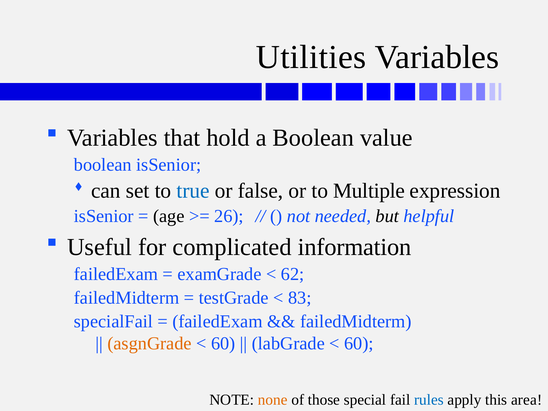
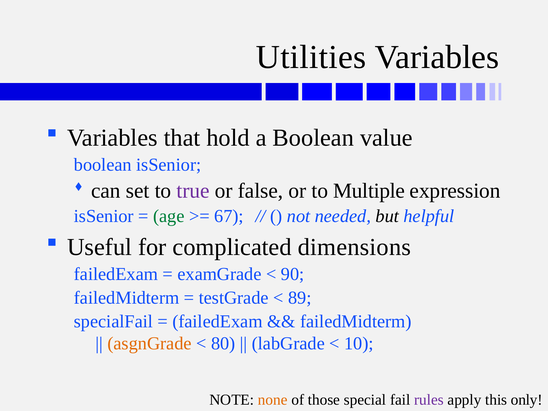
true colour: blue -> purple
age colour: black -> green
26: 26 -> 67
information: information -> dimensions
62: 62 -> 90
83: 83 -> 89
60 at (223, 343): 60 -> 80
60 at (359, 343): 60 -> 10
rules colour: blue -> purple
area: area -> only
